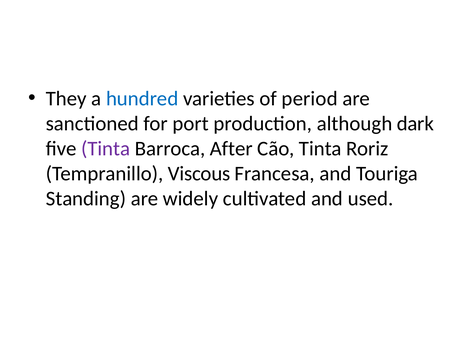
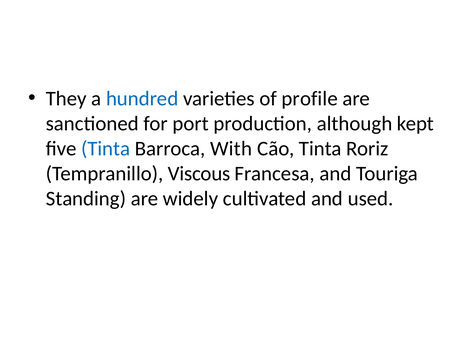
period: period -> profile
dark: dark -> kept
Tinta at (106, 149) colour: purple -> blue
After: After -> With
